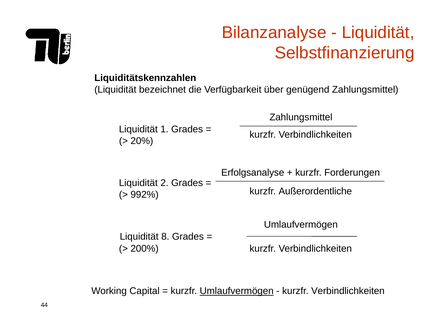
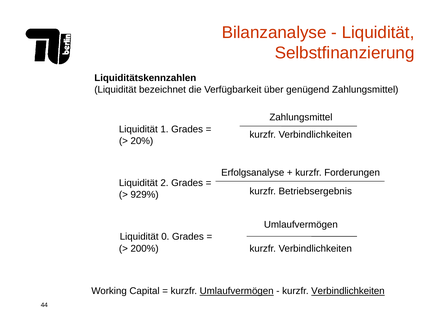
992%: 992% -> 929%
Außerordentliche: Außerordentliche -> Betriebsergebnis
8: 8 -> 0
Verbindlichkeiten at (348, 292) underline: none -> present
